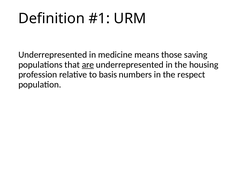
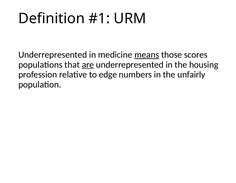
means underline: none -> present
saving: saving -> scores
basis: basis -> edge
respect: respect -> unfairly
